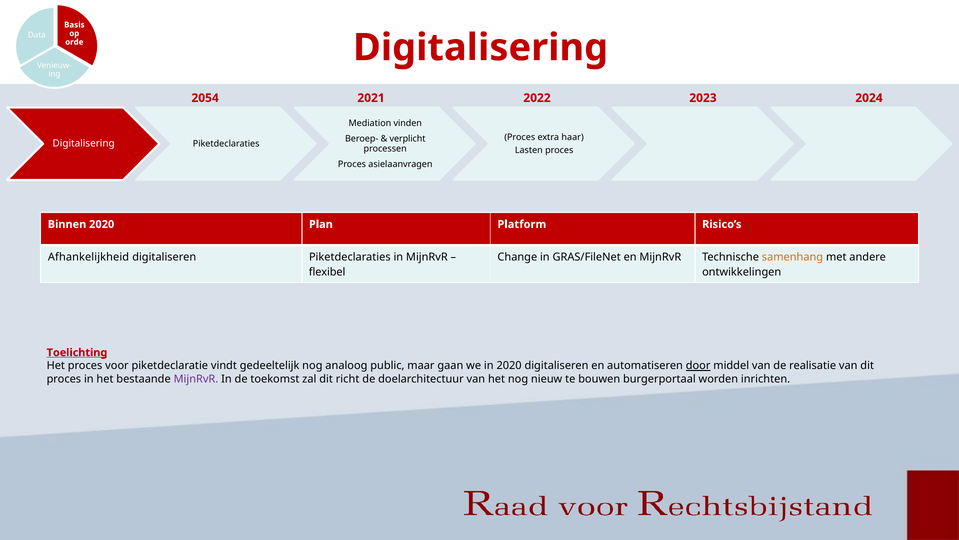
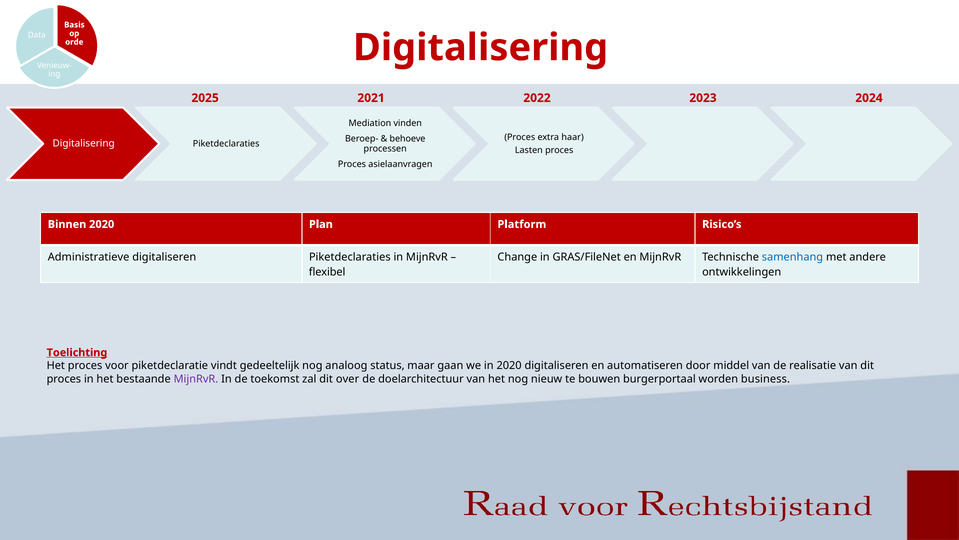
2054: 2054 -> 2025
verplicht: verplicht -> behoeve
Afhankelijkheid: Afhankelijkheid -> Administratieve
samenhang colour: orange -> blue
public: public -> status
door underline: present -> none
richt: richt -> over
inrichten: inrichten -> business
